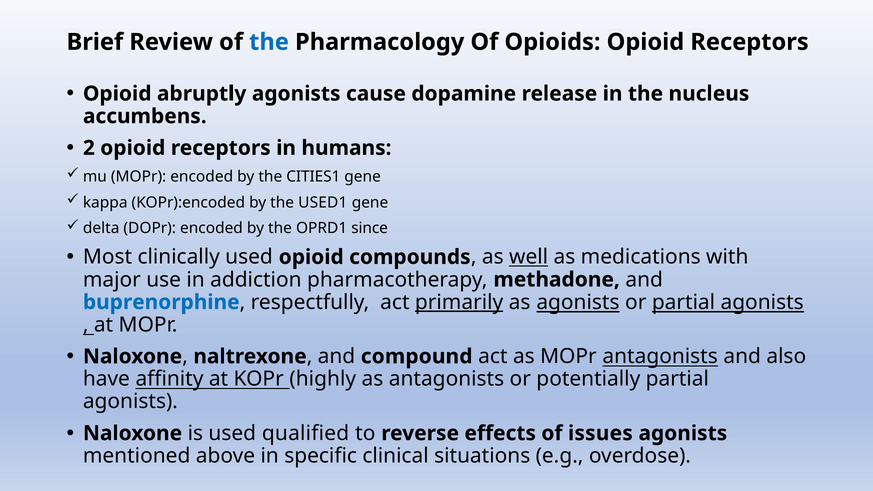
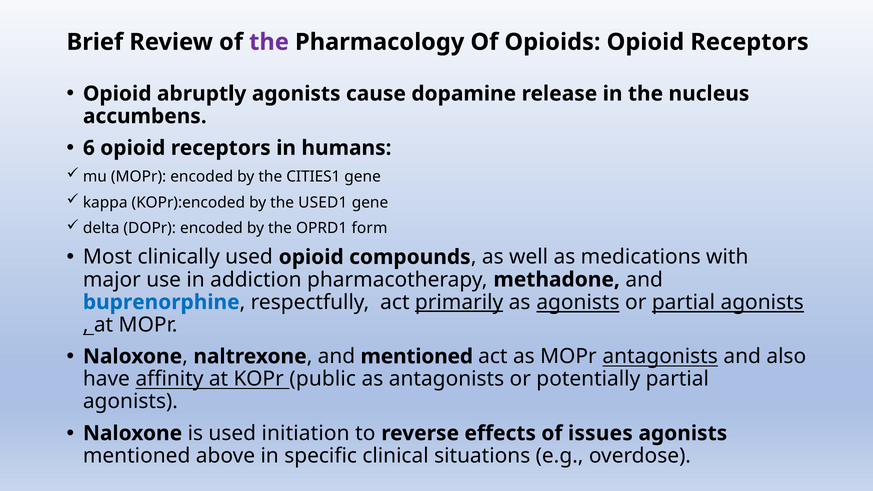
the at (269, 42) colour: blue -> purple
2: 2 -> 6
since: since -> form
well underline: present -> none
and compound: compound -> mentioned
highly: highly -> public
qualified: qualified -> initiation
